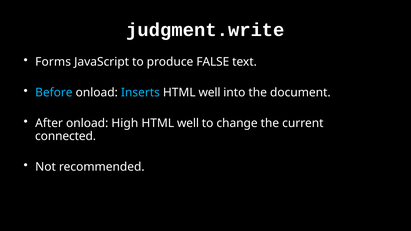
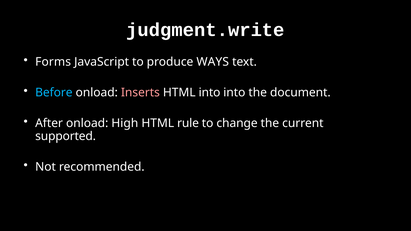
FALSE: FALSE -> WAYS
Inserts colour: light blue -> pink
well at (210, 93): well -> into
well at (188, 123): well -> rule
connected: connected -> supported
